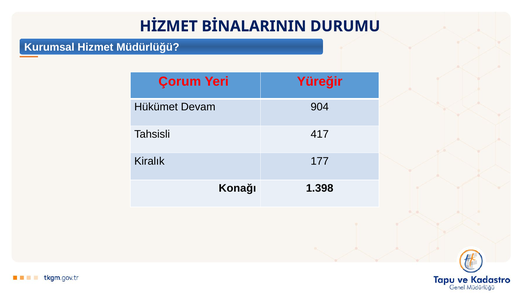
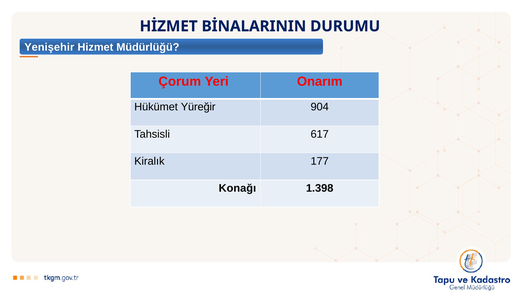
Kurumsal: Kurumsal -> Yenişehir
Yüreğir: Yüreğir -> Onarım
Devam: Devam -> Yüreğir
417: 417 -> 617
